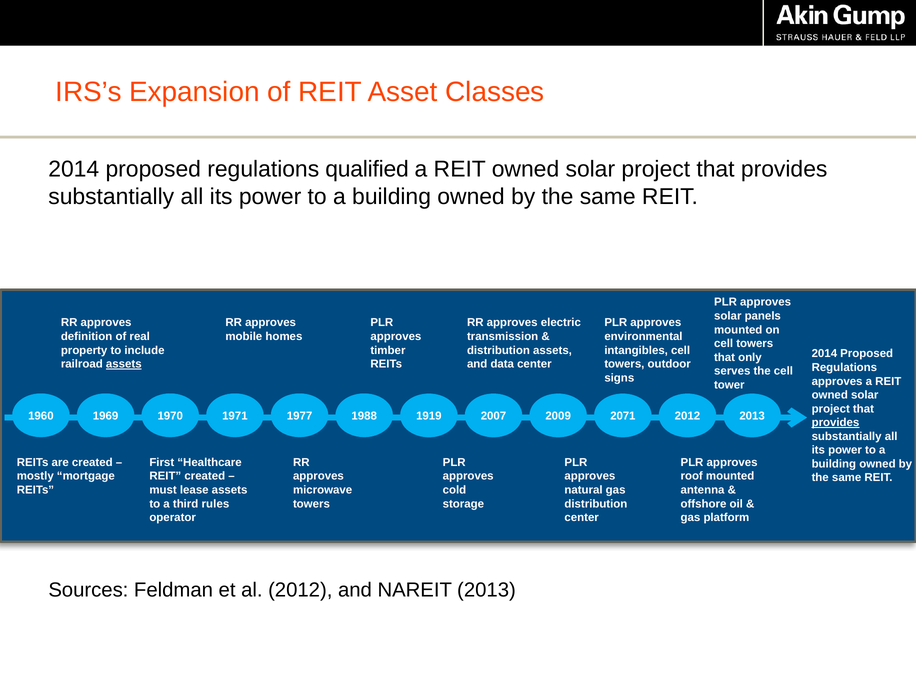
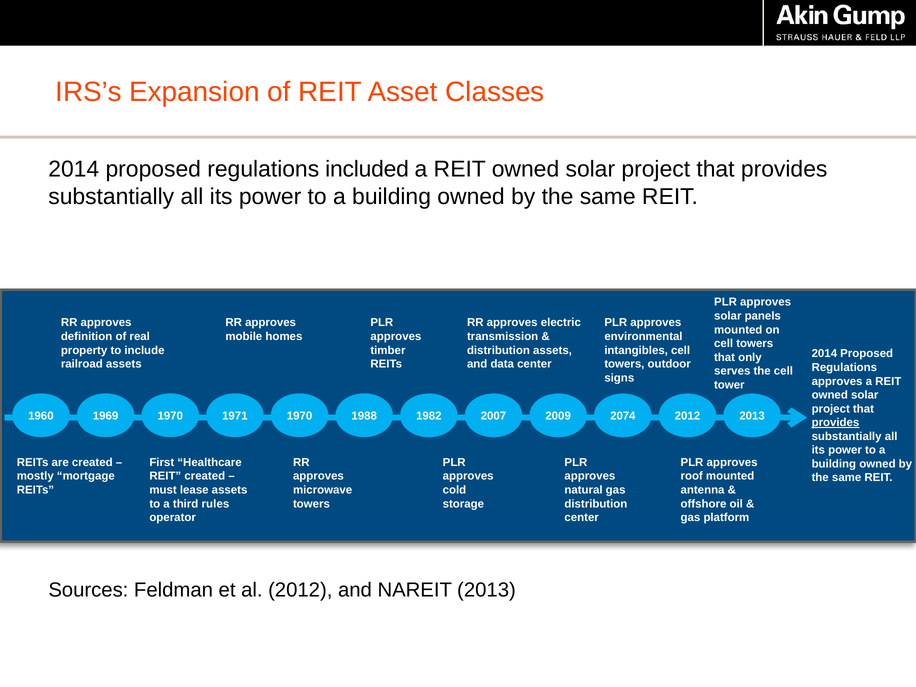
qualified: qualified -> included
assets at (124, 364) underline: present -> none
1971 1977: 1977 -> 1970
1919: 1919 -> 1982
2071: 2071 -> 2074
